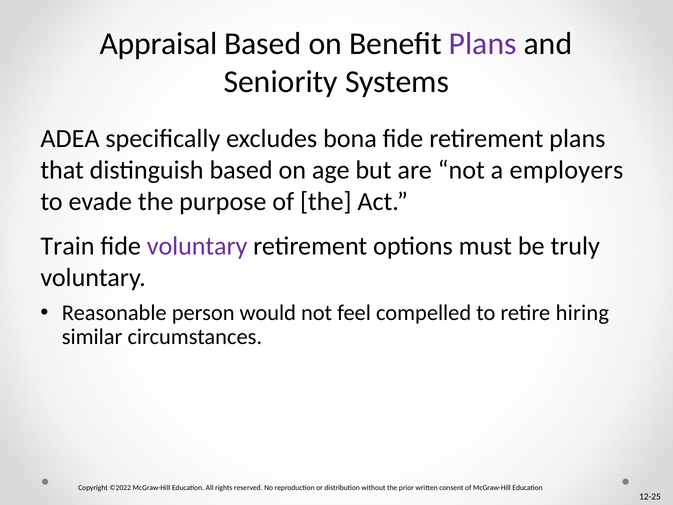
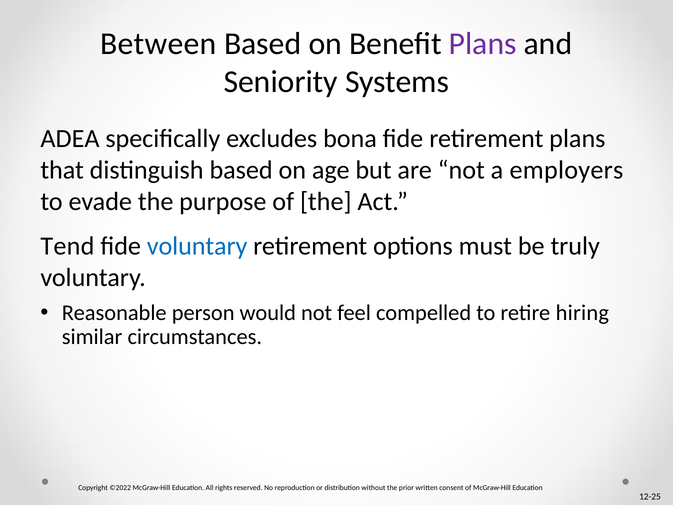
Appraisal: Appraisal -> Between
Train: Train -> Tend
voluntary at (197, 246) colour: purple -> blue
